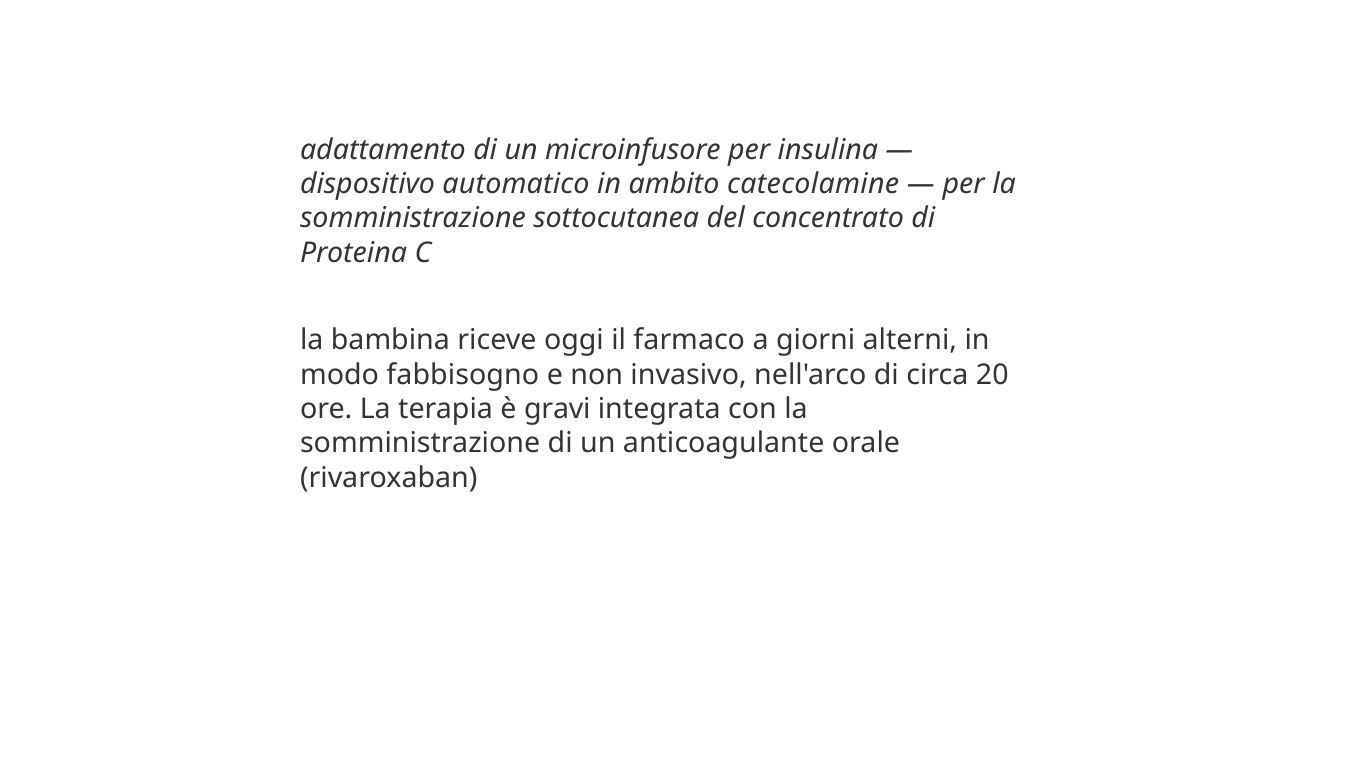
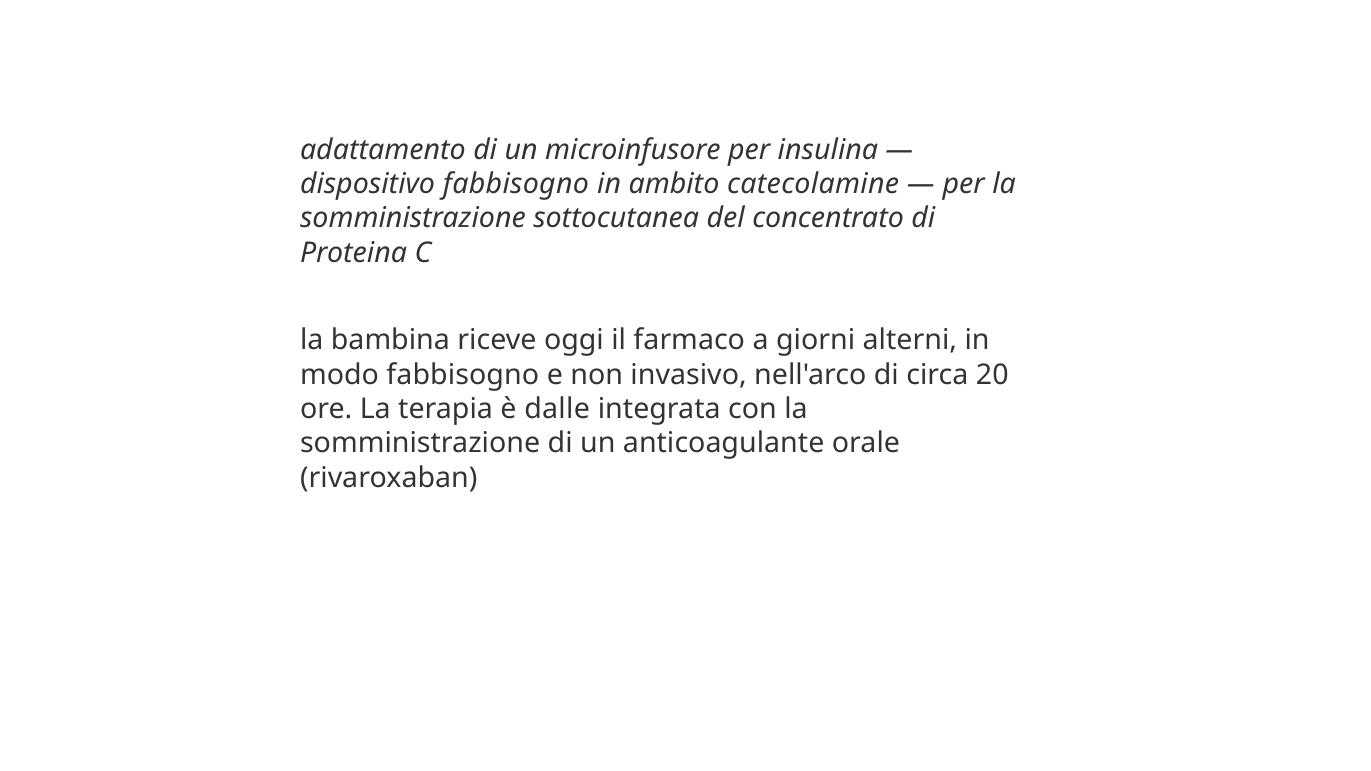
dispositivo automatico: automatico -> fabbisogno
gravi: gravi -> dalle
